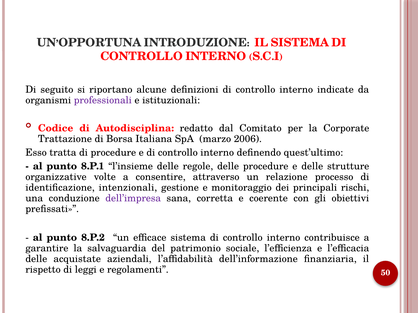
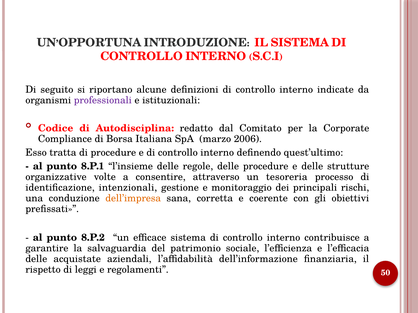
Trattazione: Trattazione -> Compliance
relazione: relazione -> tesoreria
dell’impresa colour: purple -> orange
